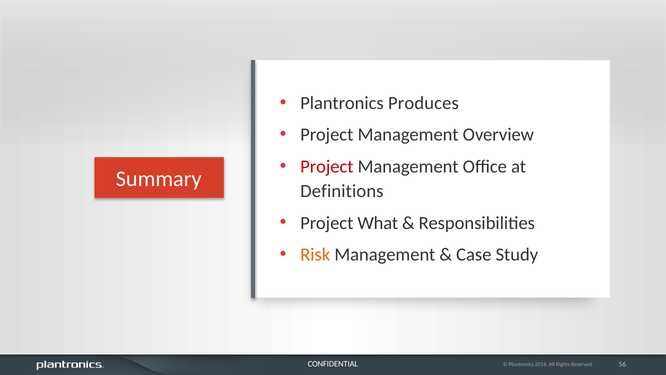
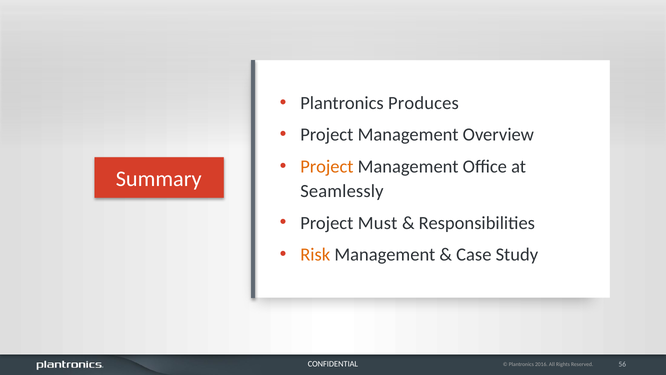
Project at (327, 166) colour: red -> orange
Definitions: Definitions -> Seamlessly
What: What -> Must
